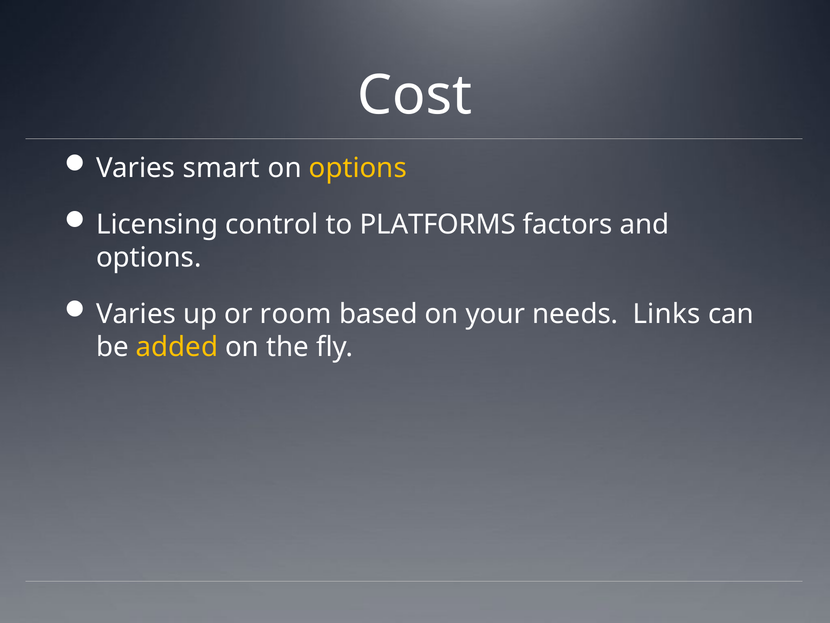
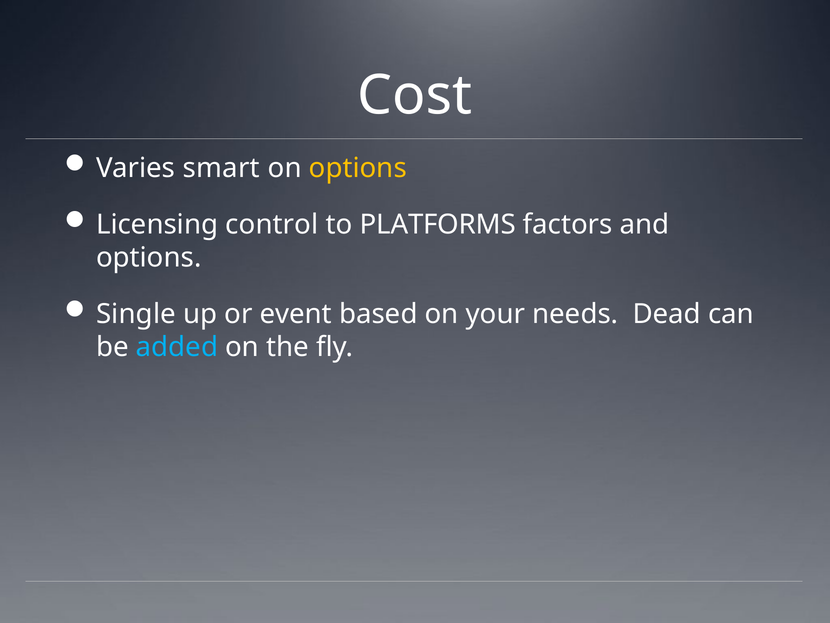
Varies at (136, 314): Varies -> Single
room: room -> event
Links: Links -> Dead
added colour: yellow -> light blue
